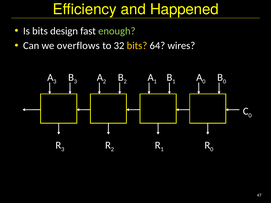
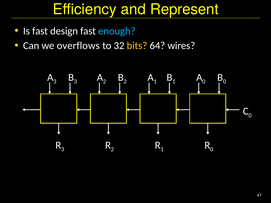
Happened: Happened -> Represent
Is bits: bits -> fast
enough colour: light green -> light blue
